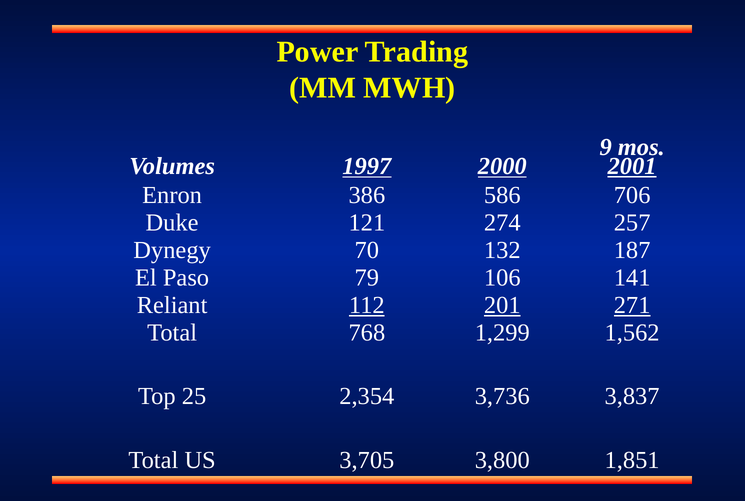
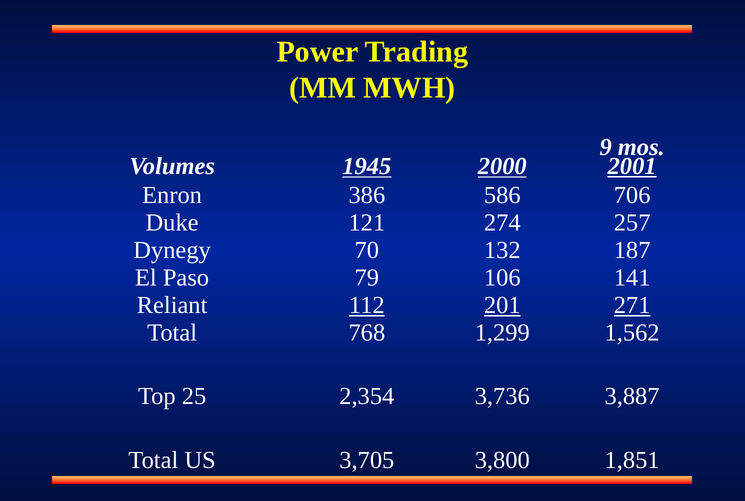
1997: 1997 -> 1945
3,837: 3,837 -> 3,887
